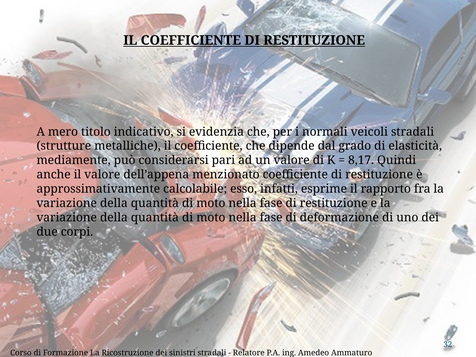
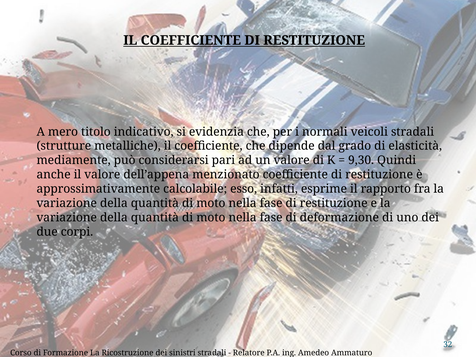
8,17: 8,17 -> 9,30
